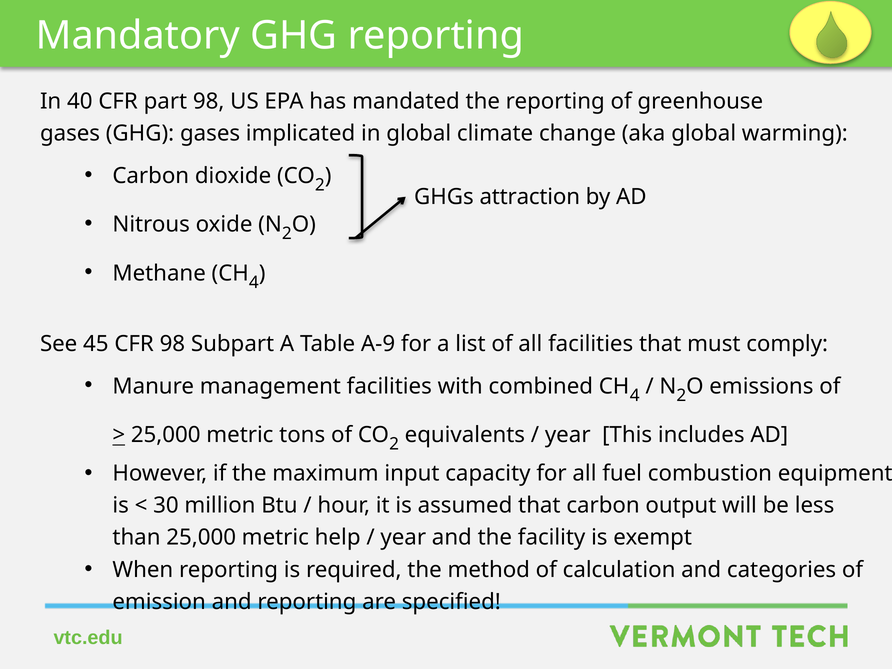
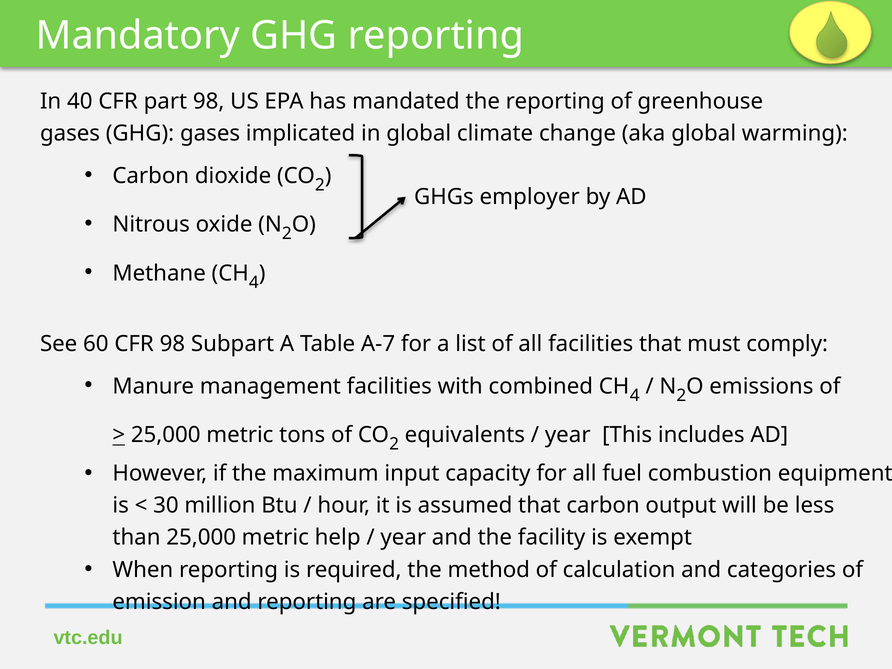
attraction: attraction -> employer
45: 45 -> 60
A-9: A-9 -> A-7
